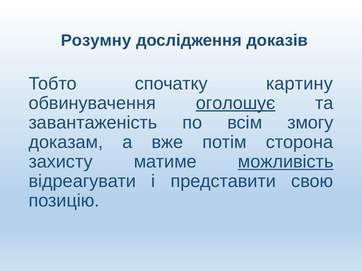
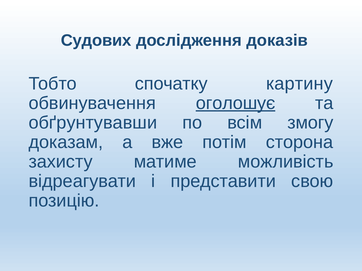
Розумну: Розумну -> Судових
завантаженість: завантаженість -> обґрунтувавши
можливість underline: present -> none
